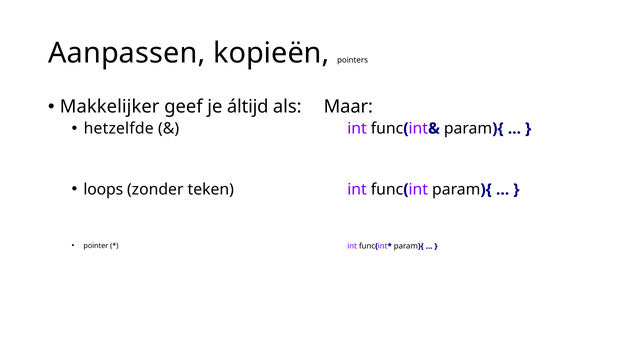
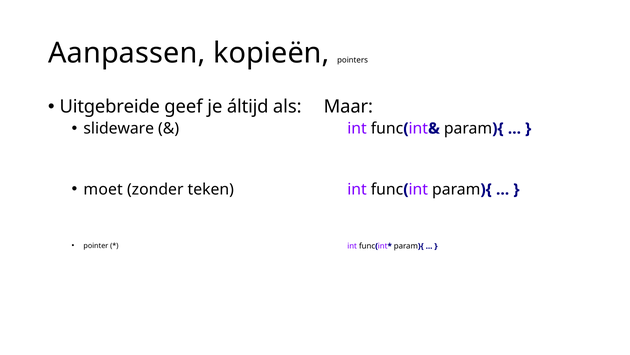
Makkelijker: Makkelijker -> Uitgebreide
hetzelfde: hetzelfde -> slideware
loops: loops -> moet
